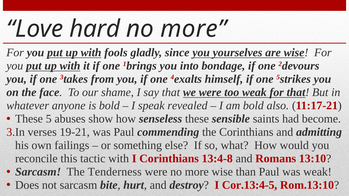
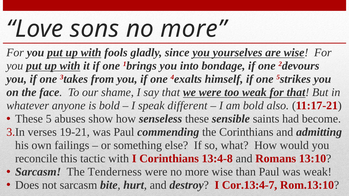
hard: hard -> sons
revealed: revealed -> different
Cor.13:4-5: Cor.13:4-5 -> Cor.13:4-7
